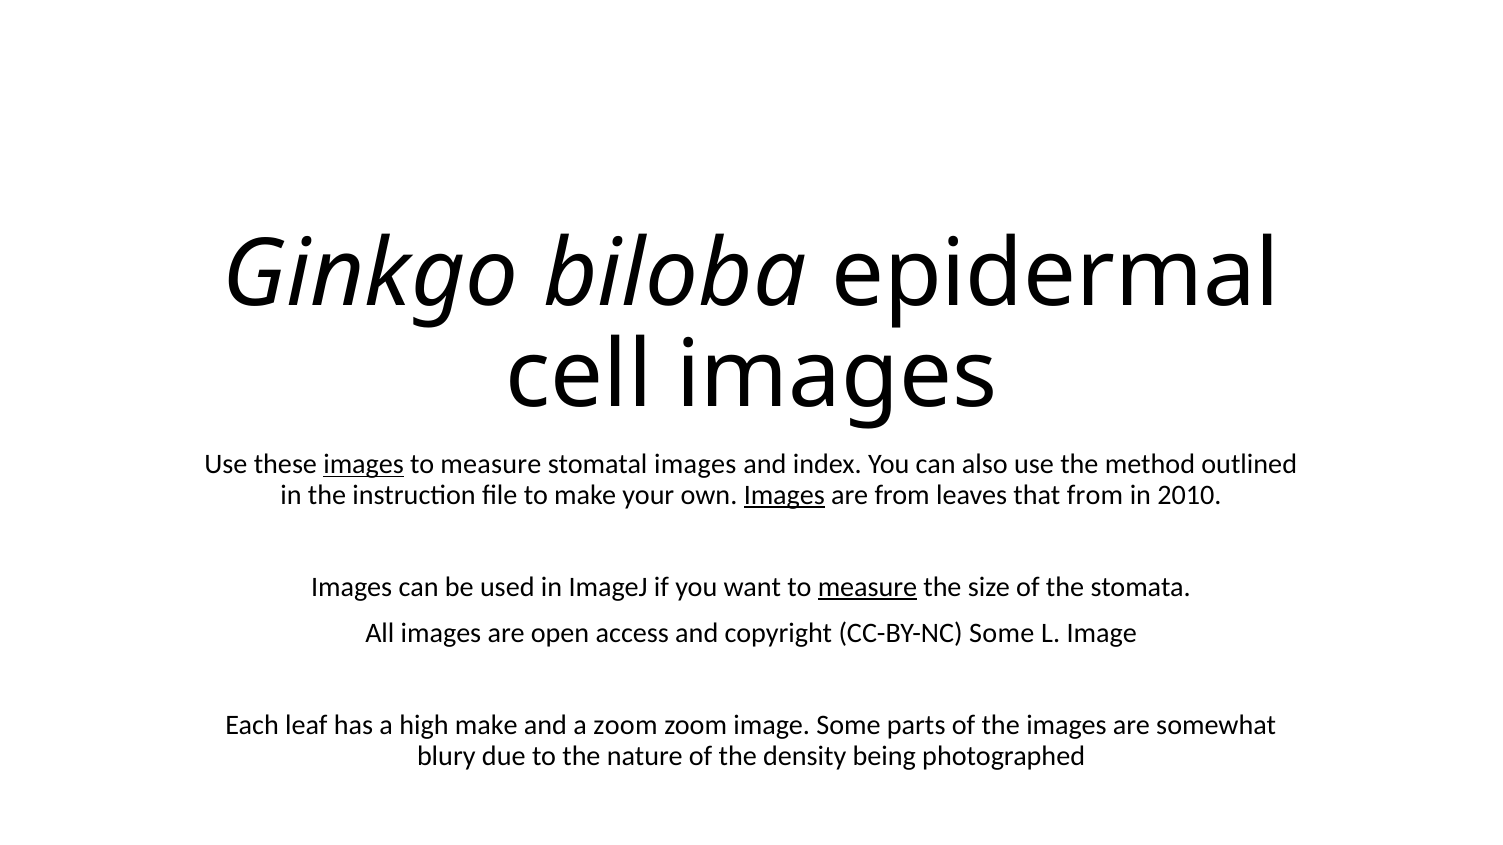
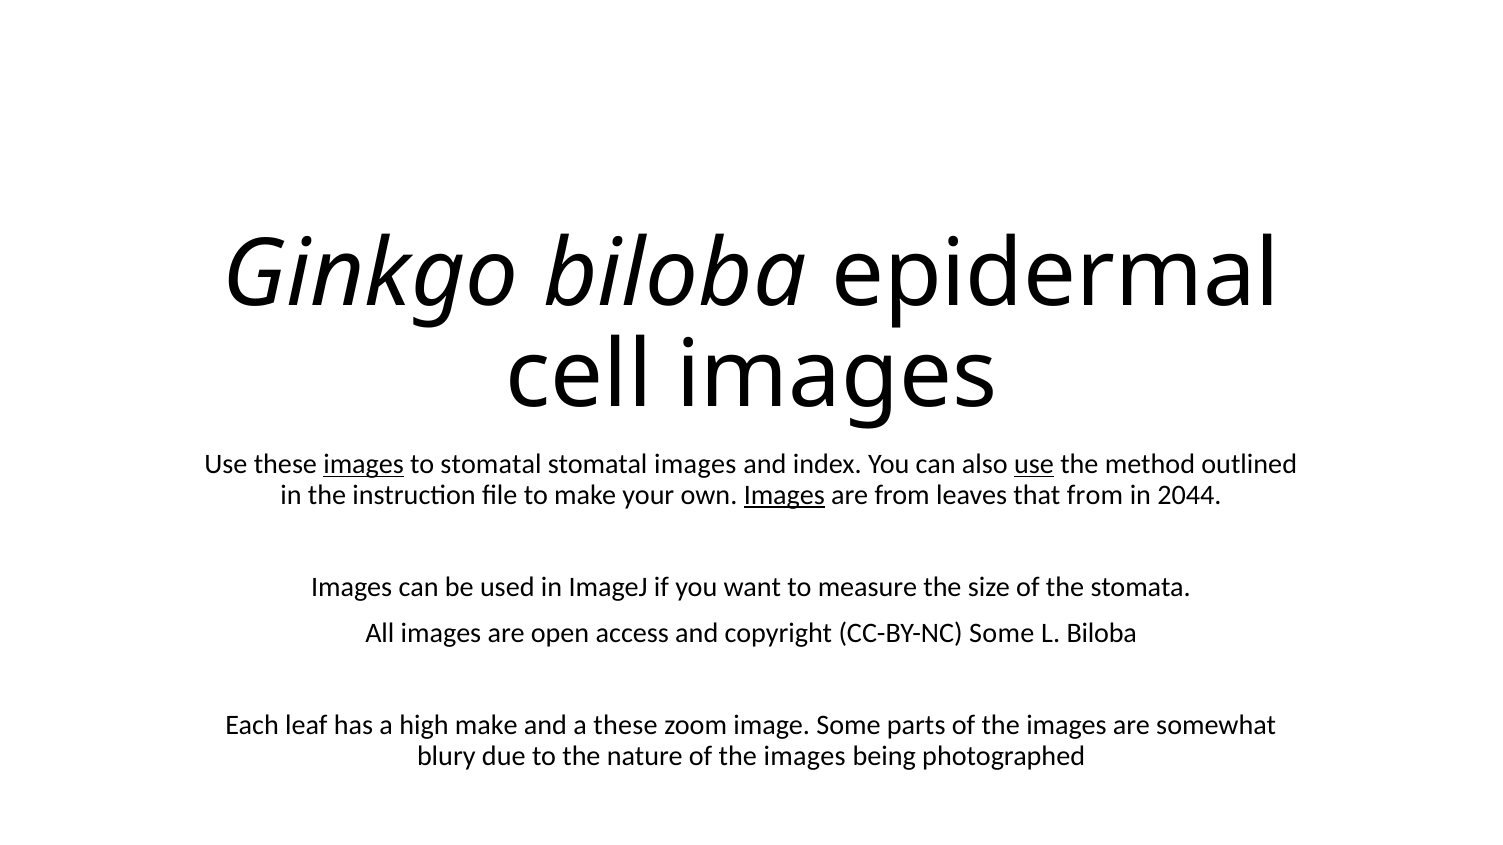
measure at (491, 465): measure -> stomatal
use at (1034, 465) underline: none -> present
2010: 2010 -> 2044
measure at (867, 587) underline: present -> none
L Image: Image -> Biloba
a zoom: zoom -> these
nature of the density: density -> images
